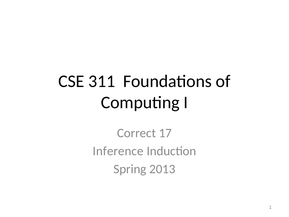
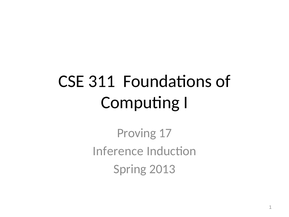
Correct: Correct -> Proving
